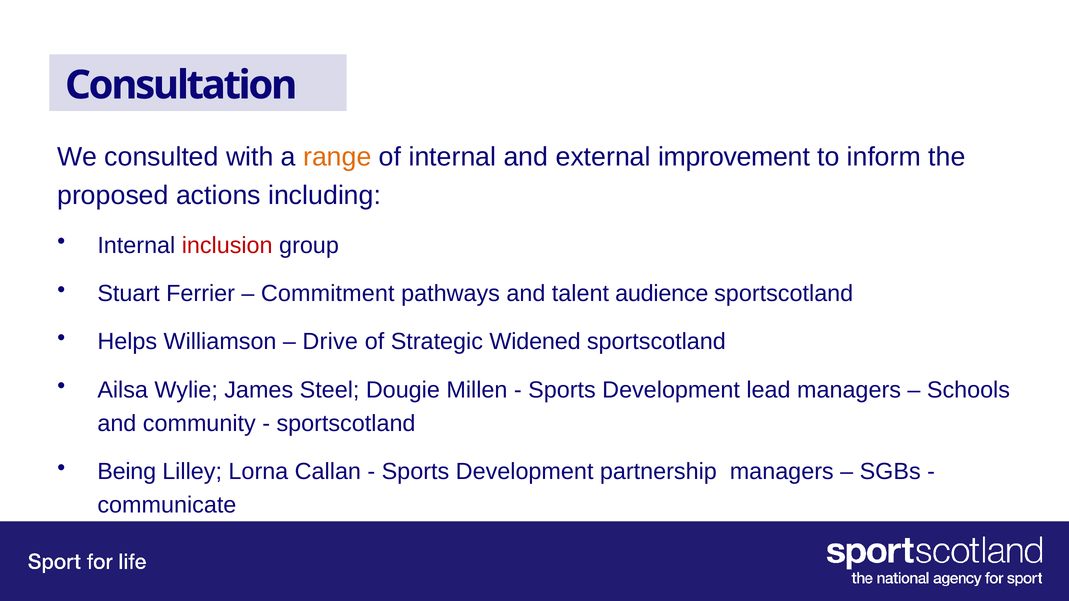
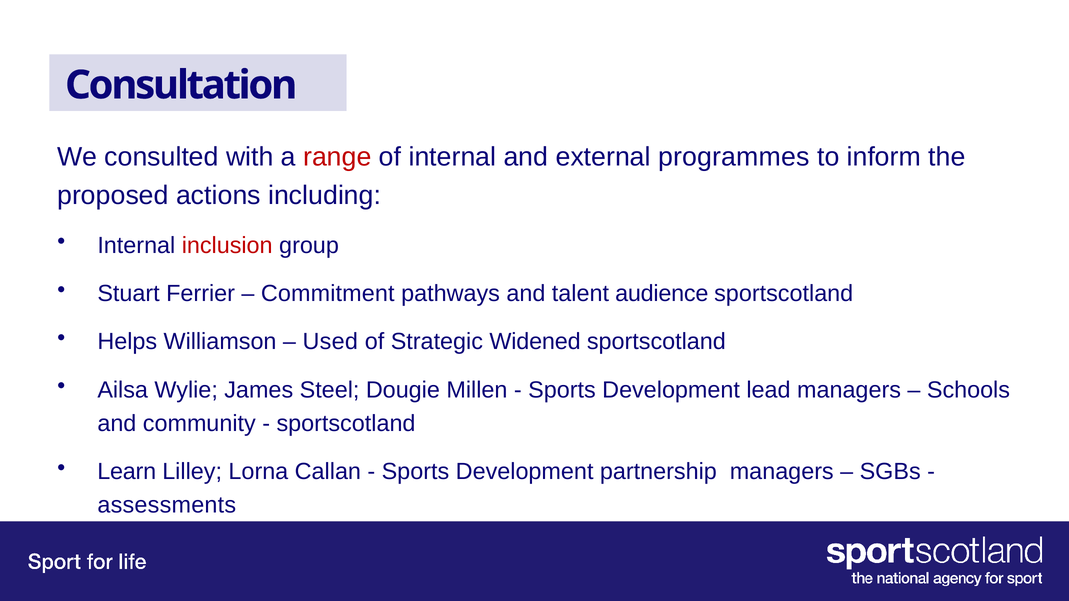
range colour: orange -> red
improvement: improvement -> programmes
Drive: Drive -> Used
Being: Being -> Learn
communicate: communicate -> assessments
